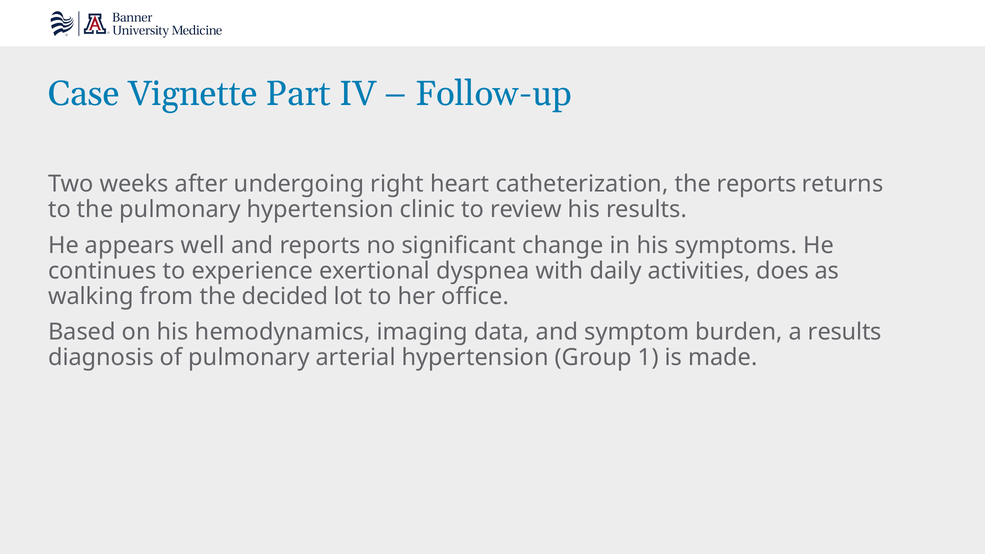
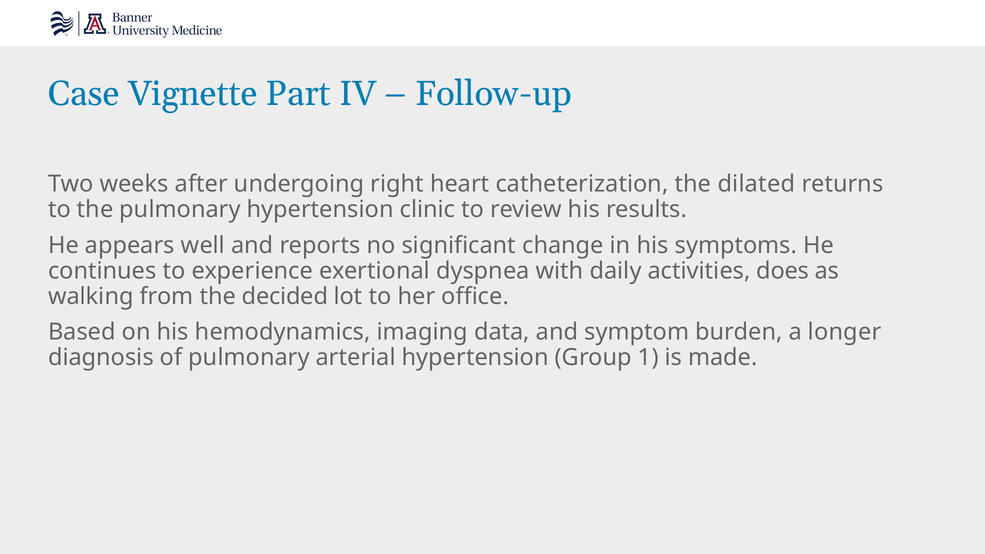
the reports: reports -> dilated
a results: results -> longer
